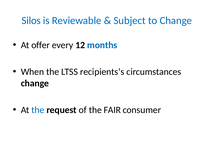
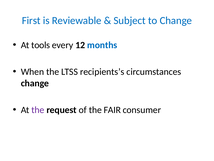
Silos: Silos -> First
offer: offer -> tools
the at (38, 110) colour: blue -> purple
